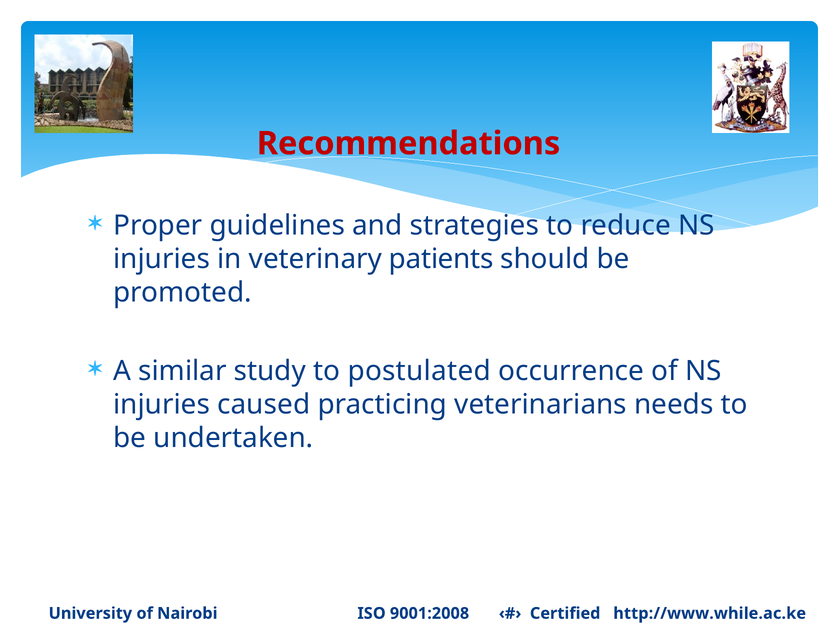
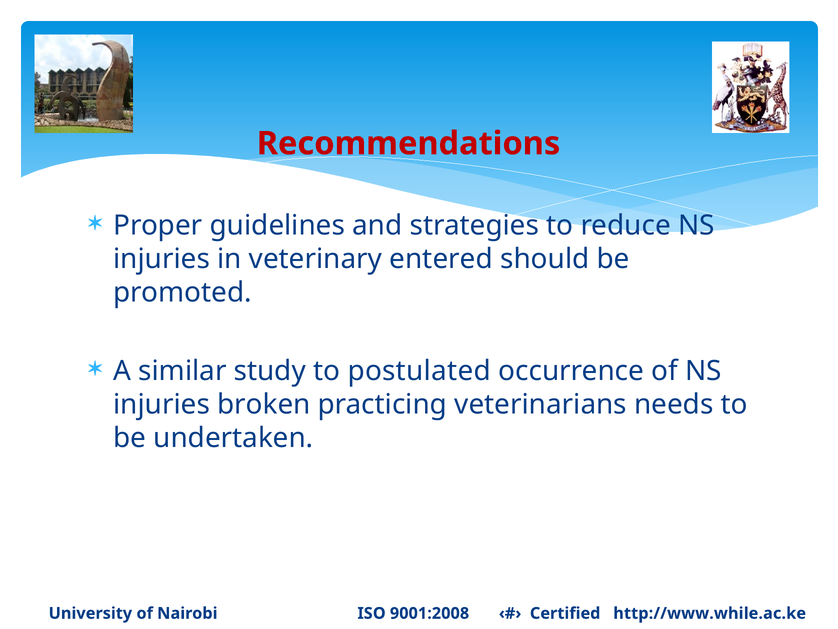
patients: patients -> entered
caused: caused -> broken
